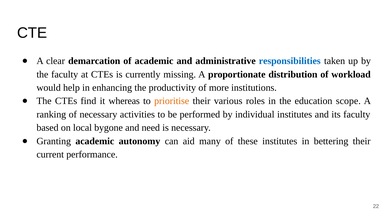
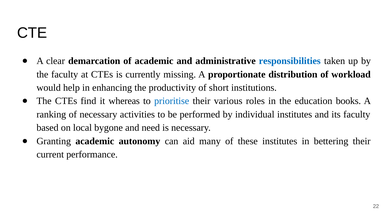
more: more -> short
prioritise colour: orange -> blue
scope: scope -> books
